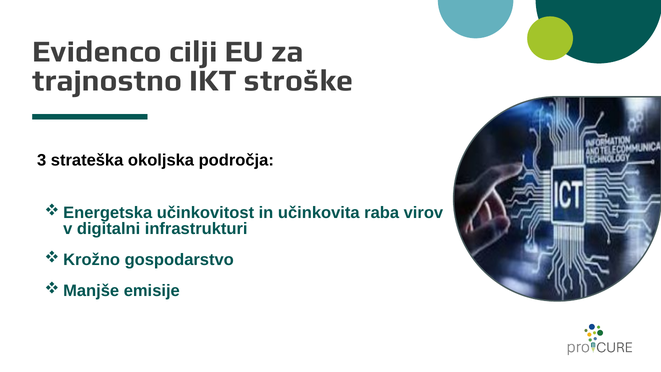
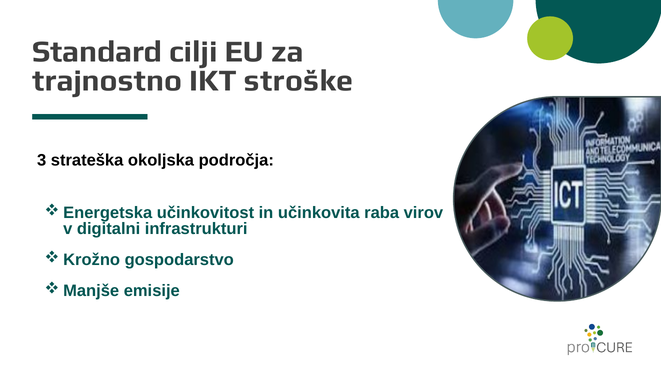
Evidenco: Evidenco -> Standard
